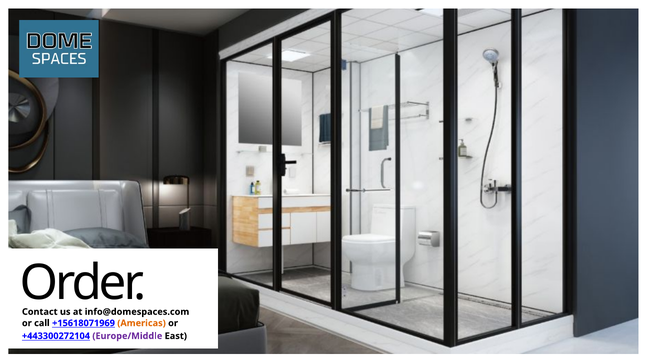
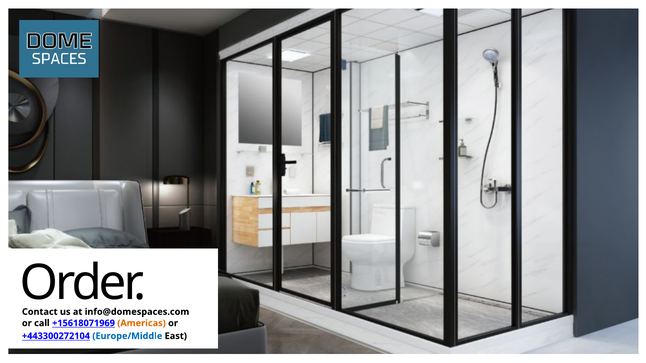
Europe/Middle colour: purple -> blue
